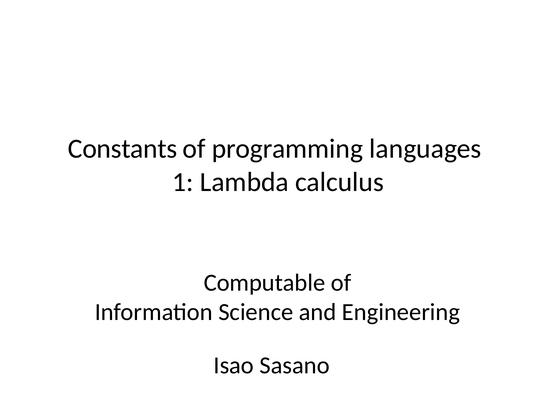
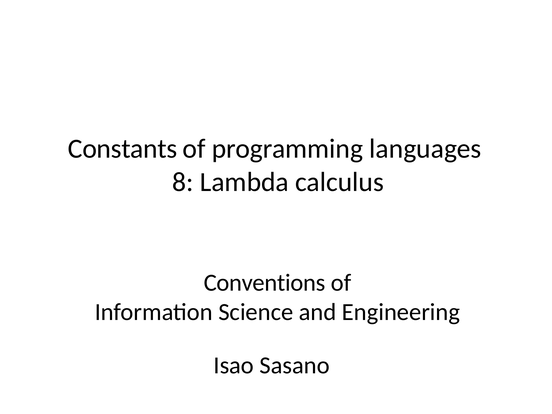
1: 1 -> 8
Computable: Computable -> Conventions
